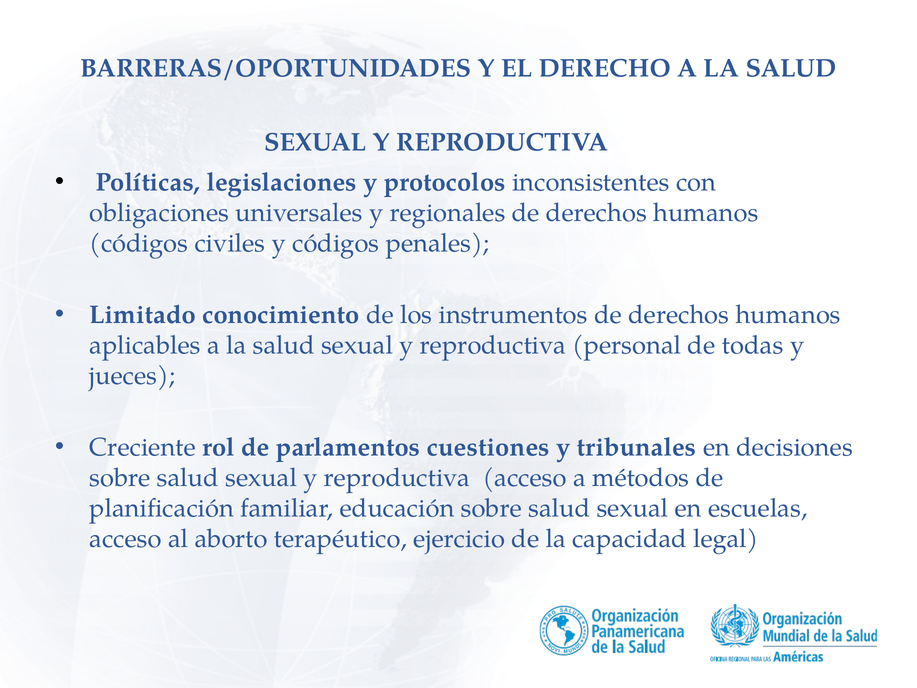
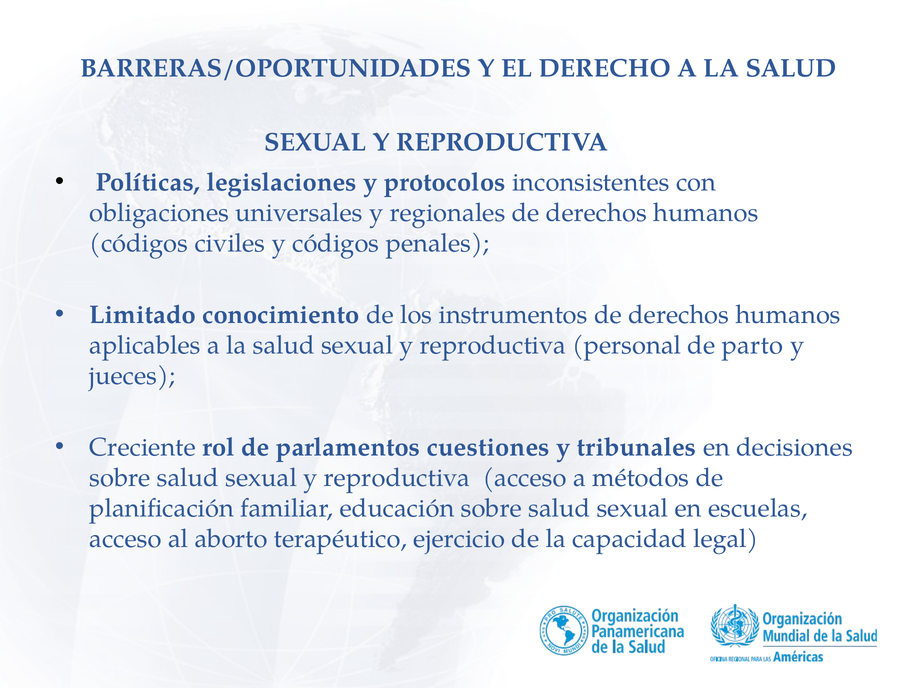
todas: todas -> parto
